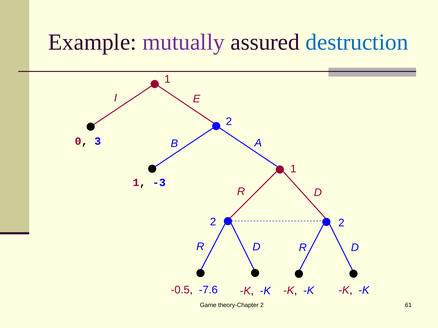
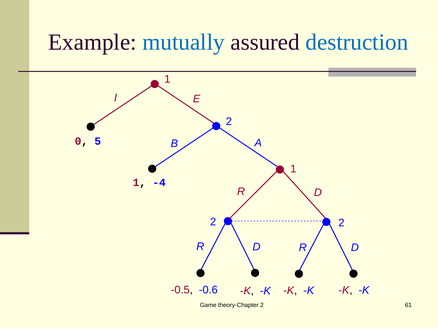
mutually colour: purple -> blue
3: 3 -> 5
-3: -3 -> -4
-7.6: -7.6 -> -0.6
